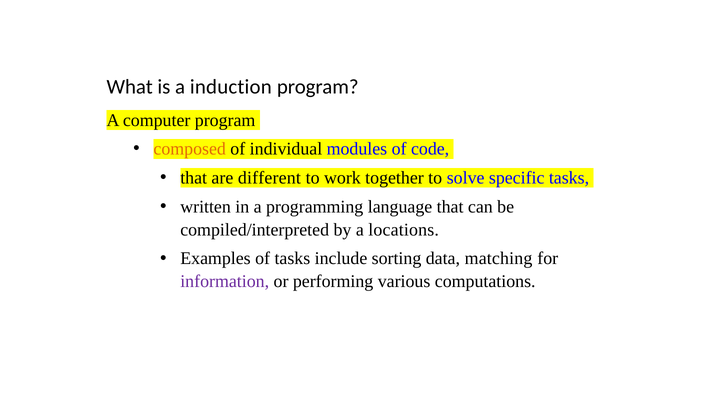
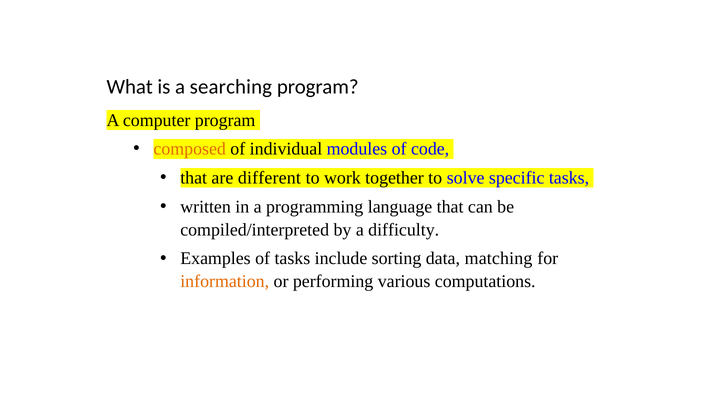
induction: induction -> searching
locations: locations -> difficulty
information colour: purple -> orange
